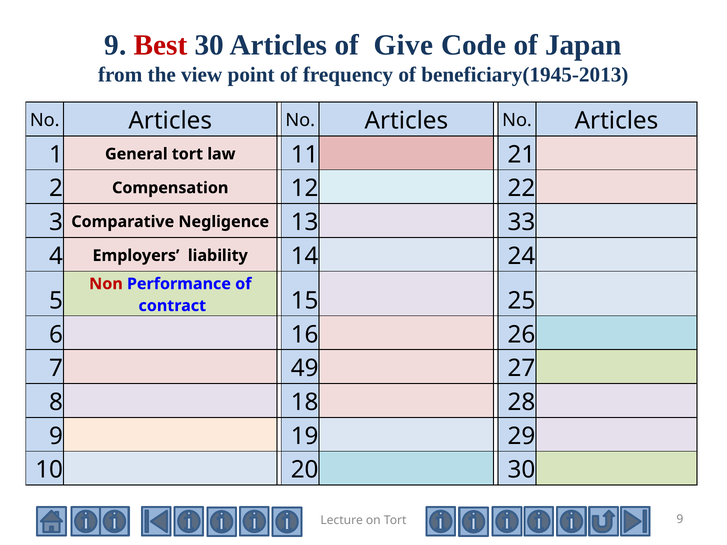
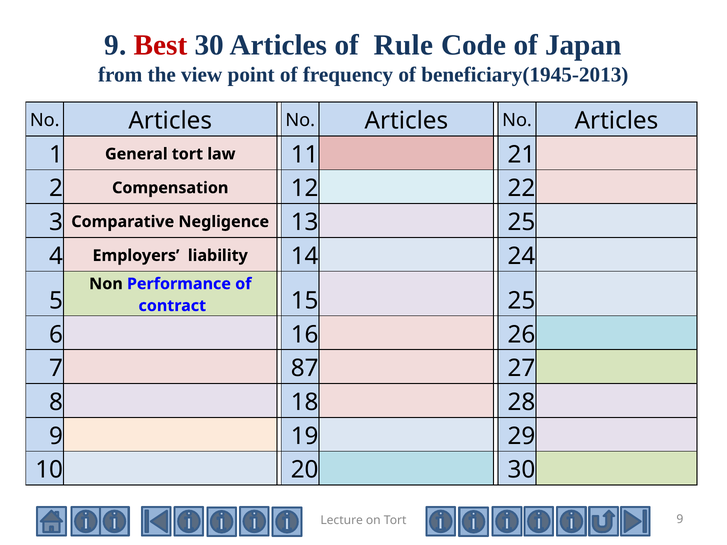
Give: Give -> Rule
13 33: 33 -> 25
Non colour: red -> black
49: 49 -> 87
